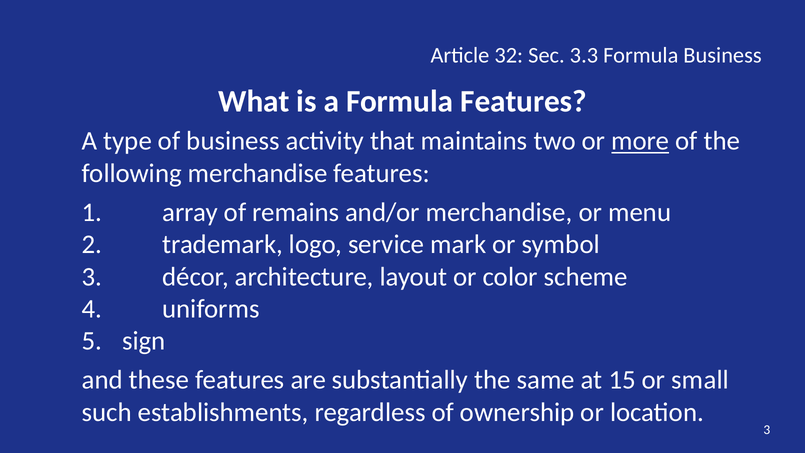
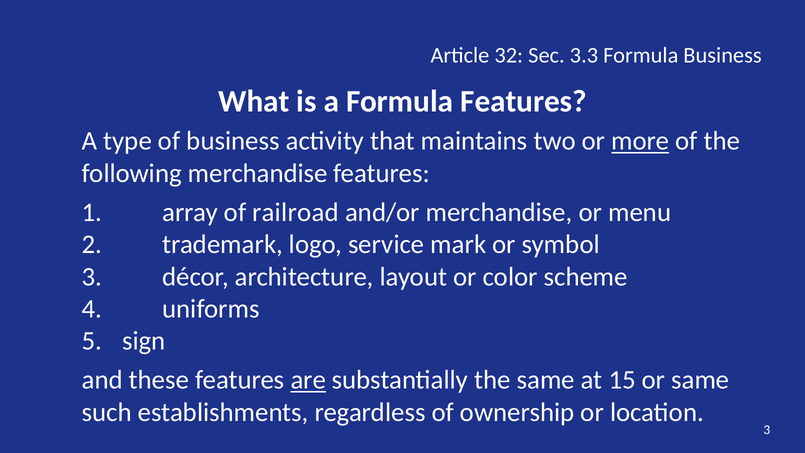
remains: remains -> railroad
are underline: none -> present
or small: small -> same
